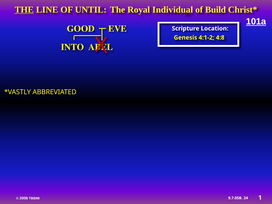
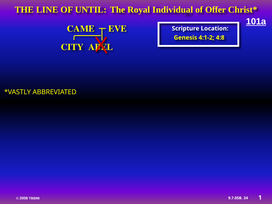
THE at (24, 10) underline: present -> none
Build: Build -> Offer
GOOD: GOOD -> CAME
INTO: INTO -> CITY
